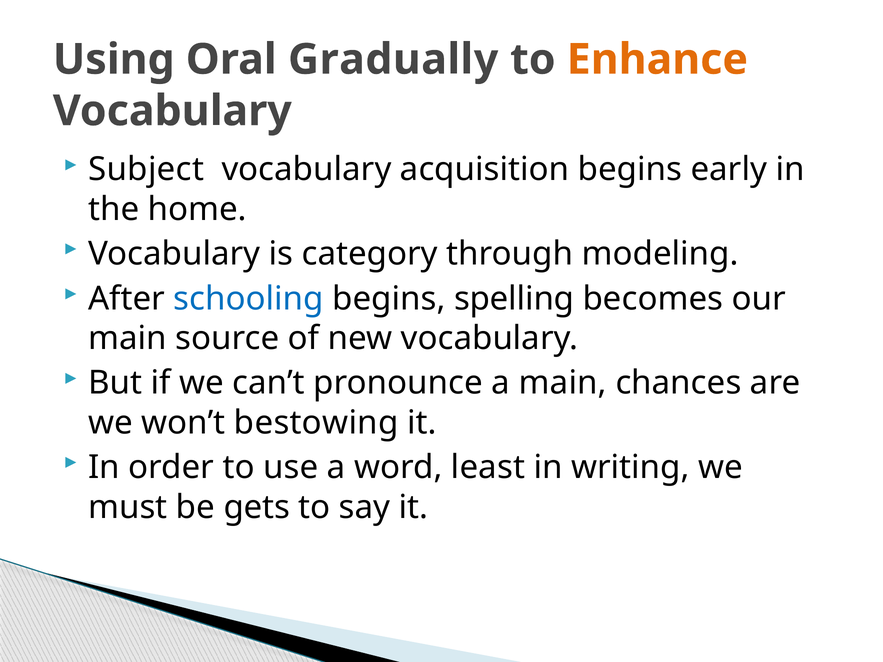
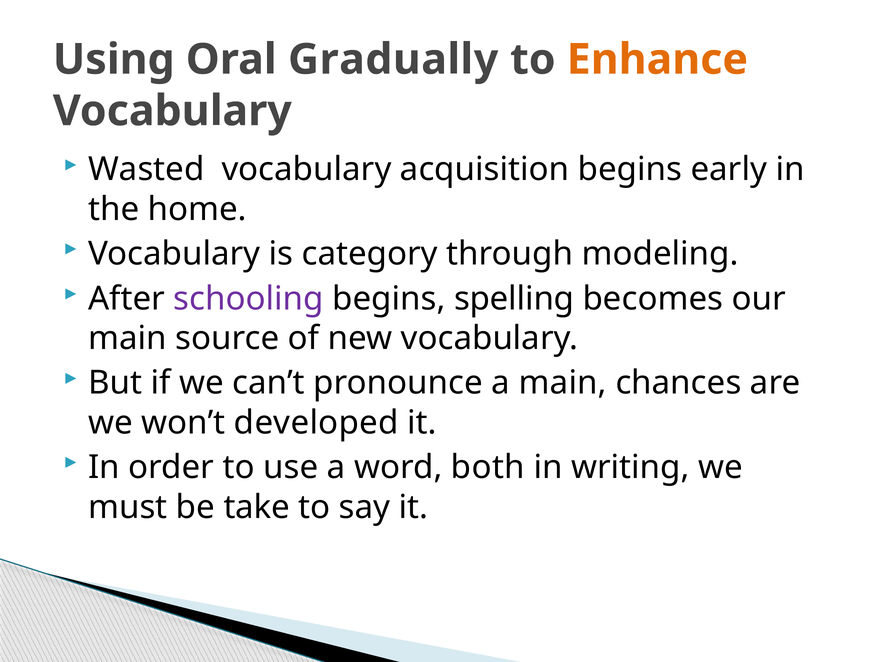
Subject: Subject -> Wasted
schooling colour: blue -> purple
bestowing: bestowing -> developed
least: least -> both
gets: gets -> take
